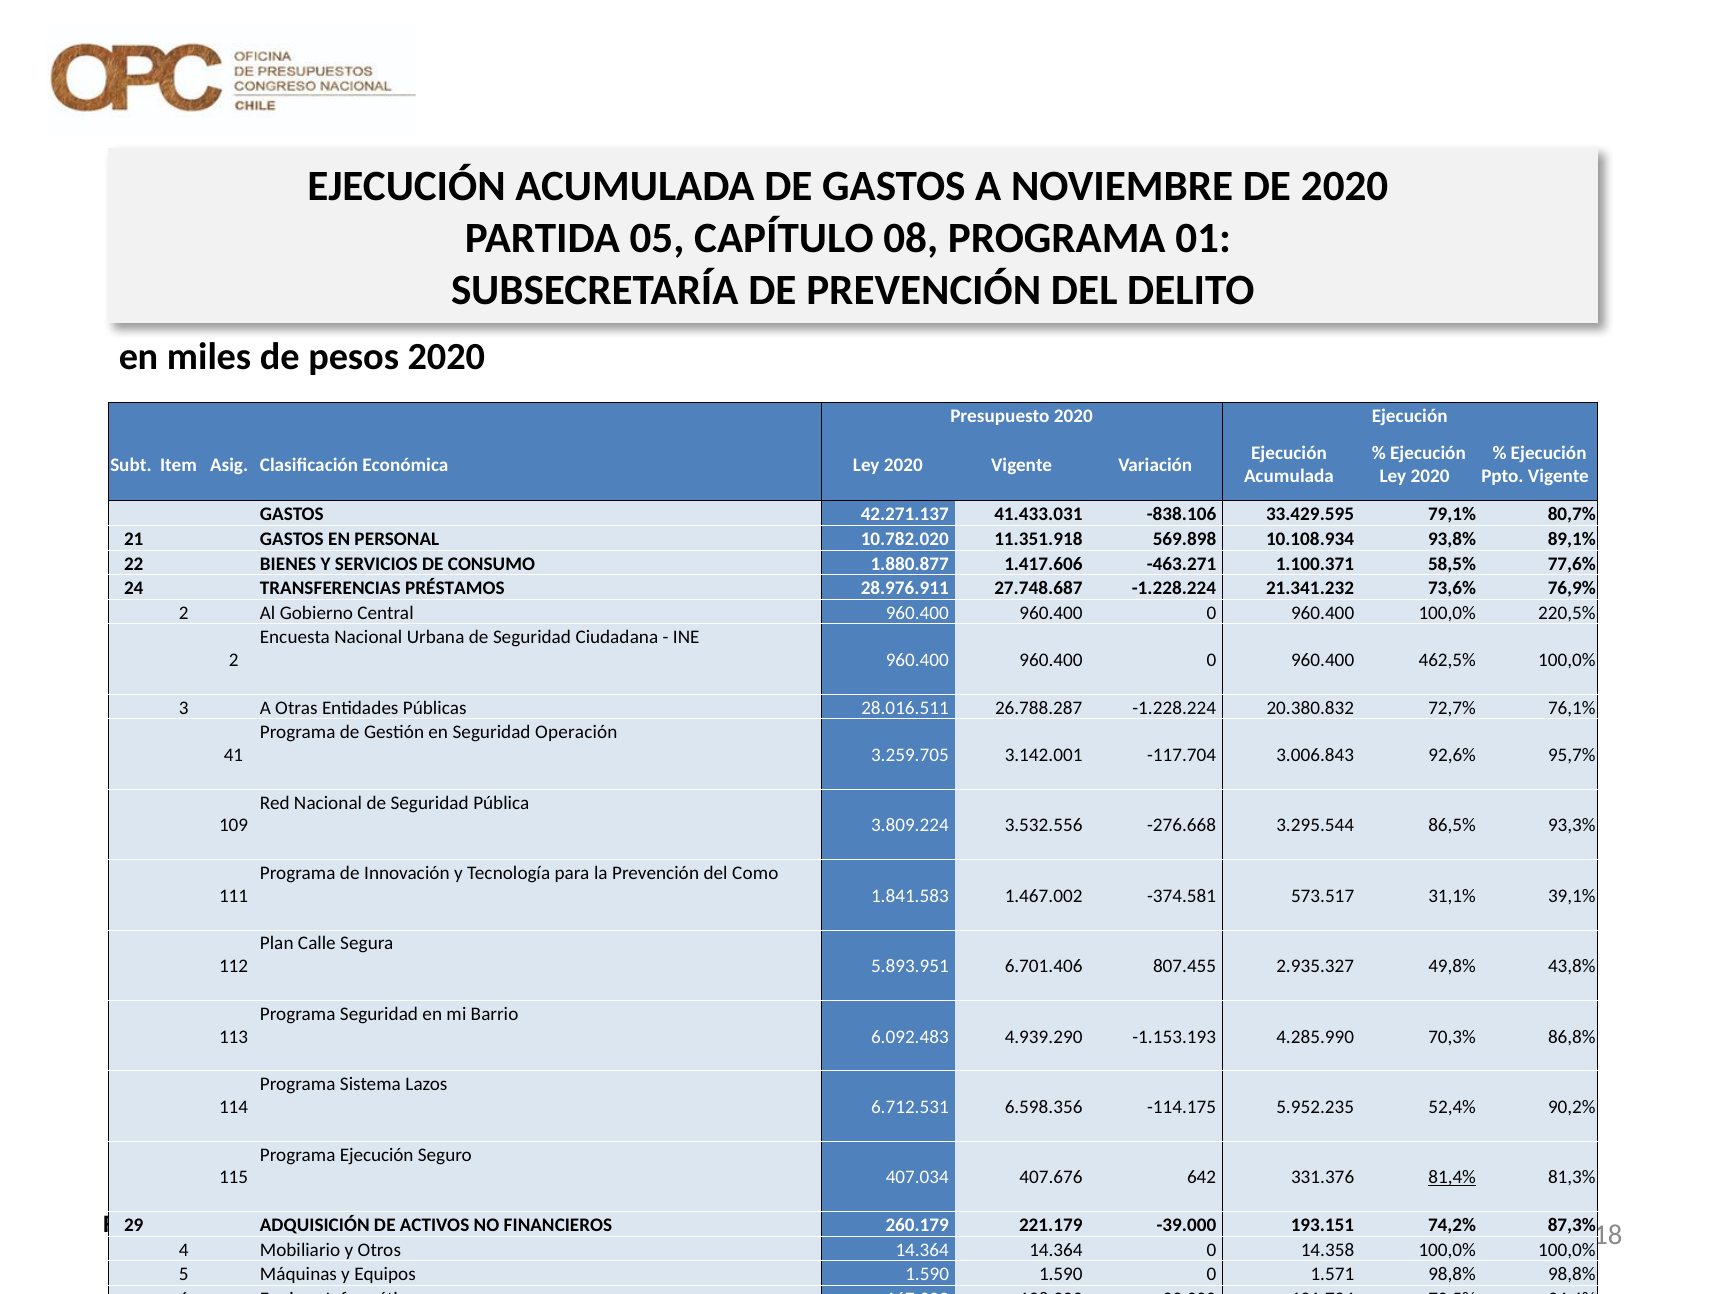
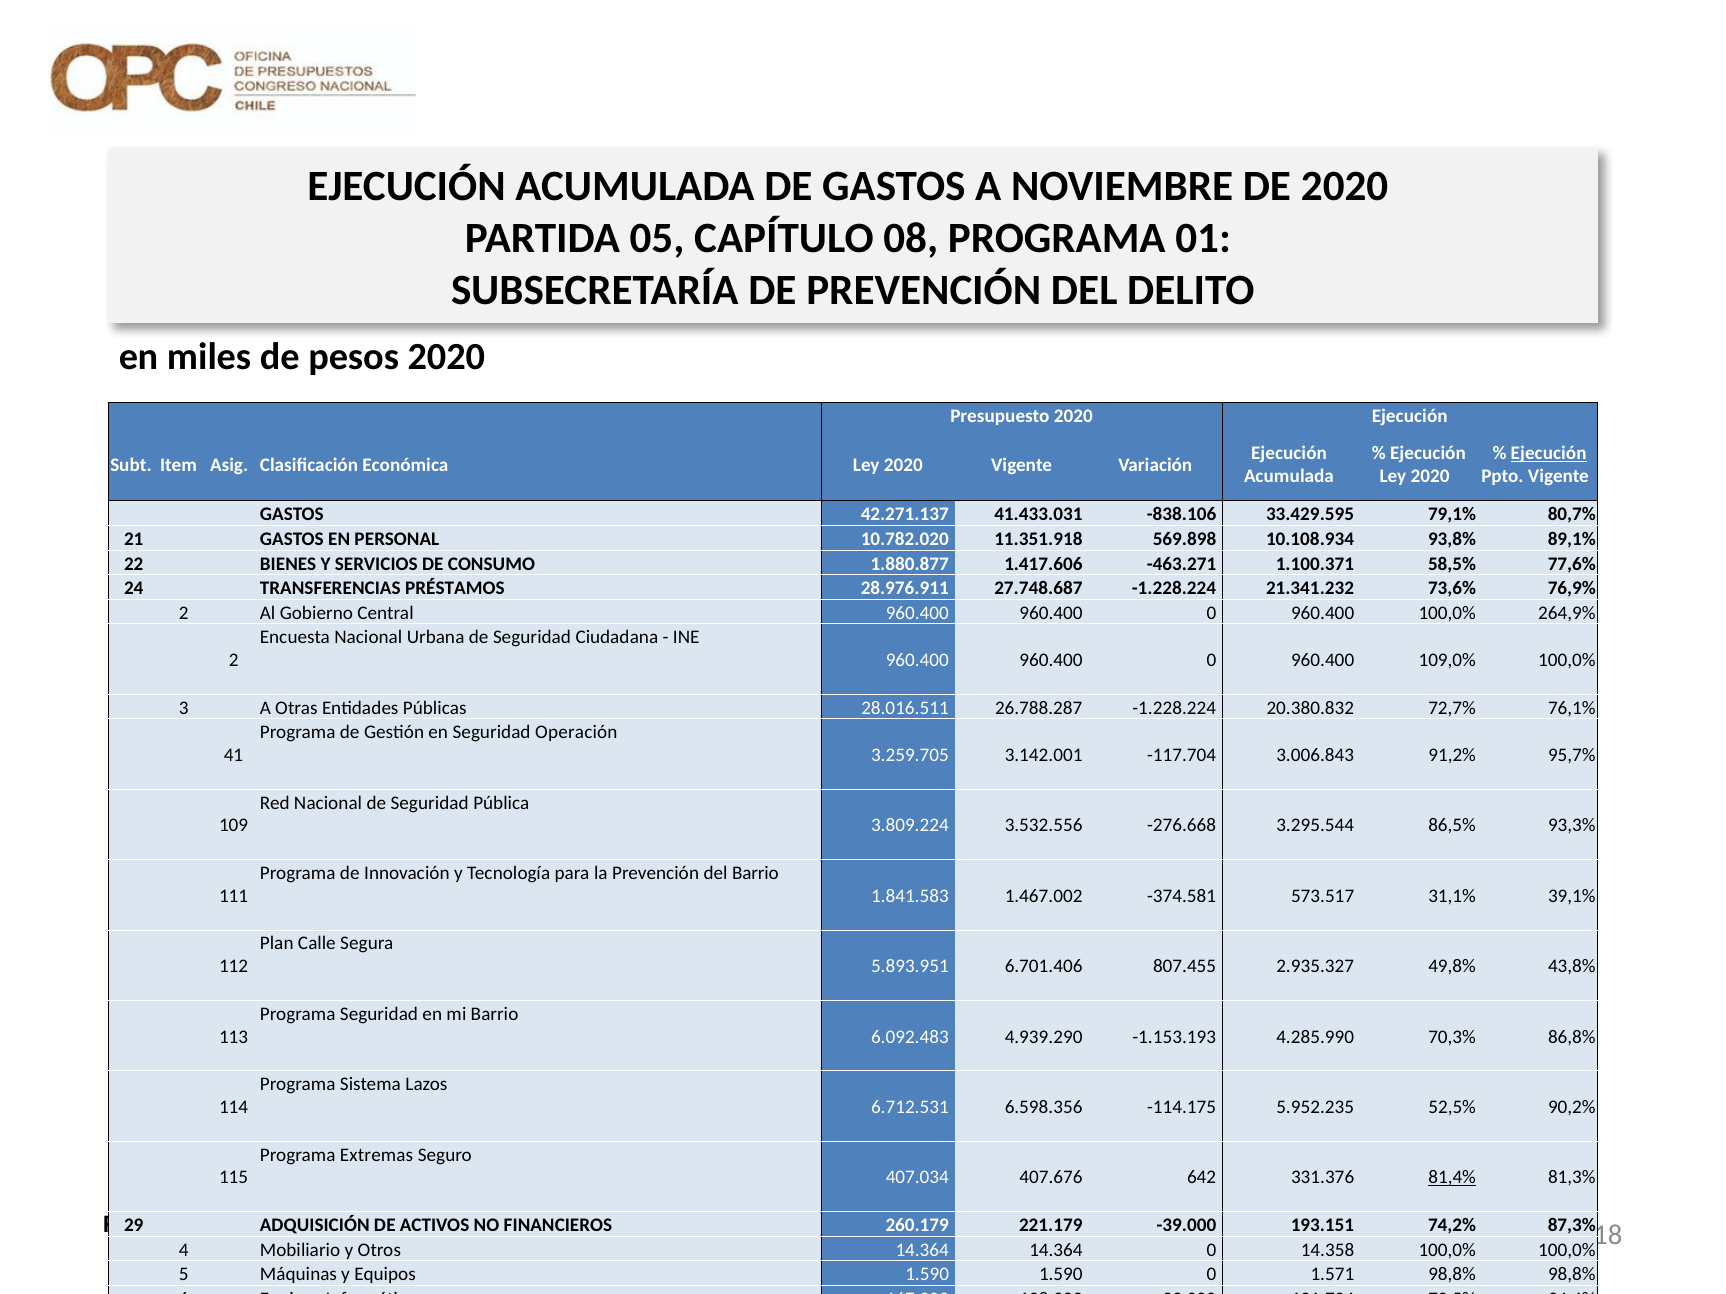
Ejecución at (1549, 453) underline: none -> present
220,5%: 220,5% -> 264,9%
462,5%: 462,5% -> 109,0%
92,6%: 92,6% -> 91,2%
del Como: Como -> Barrio
52,4%: 52,4% -> 52,5%
Programa Ejecución: Ejecución -> Extremas
